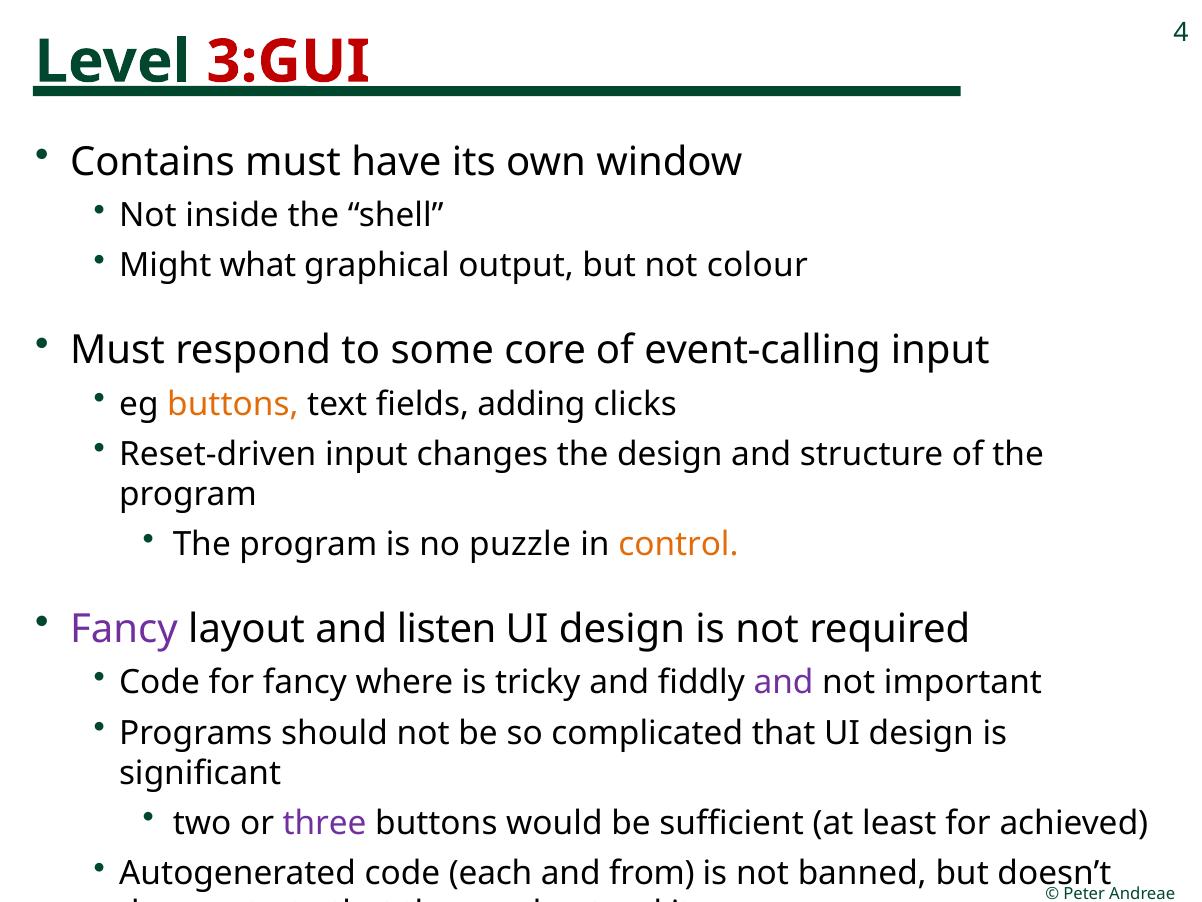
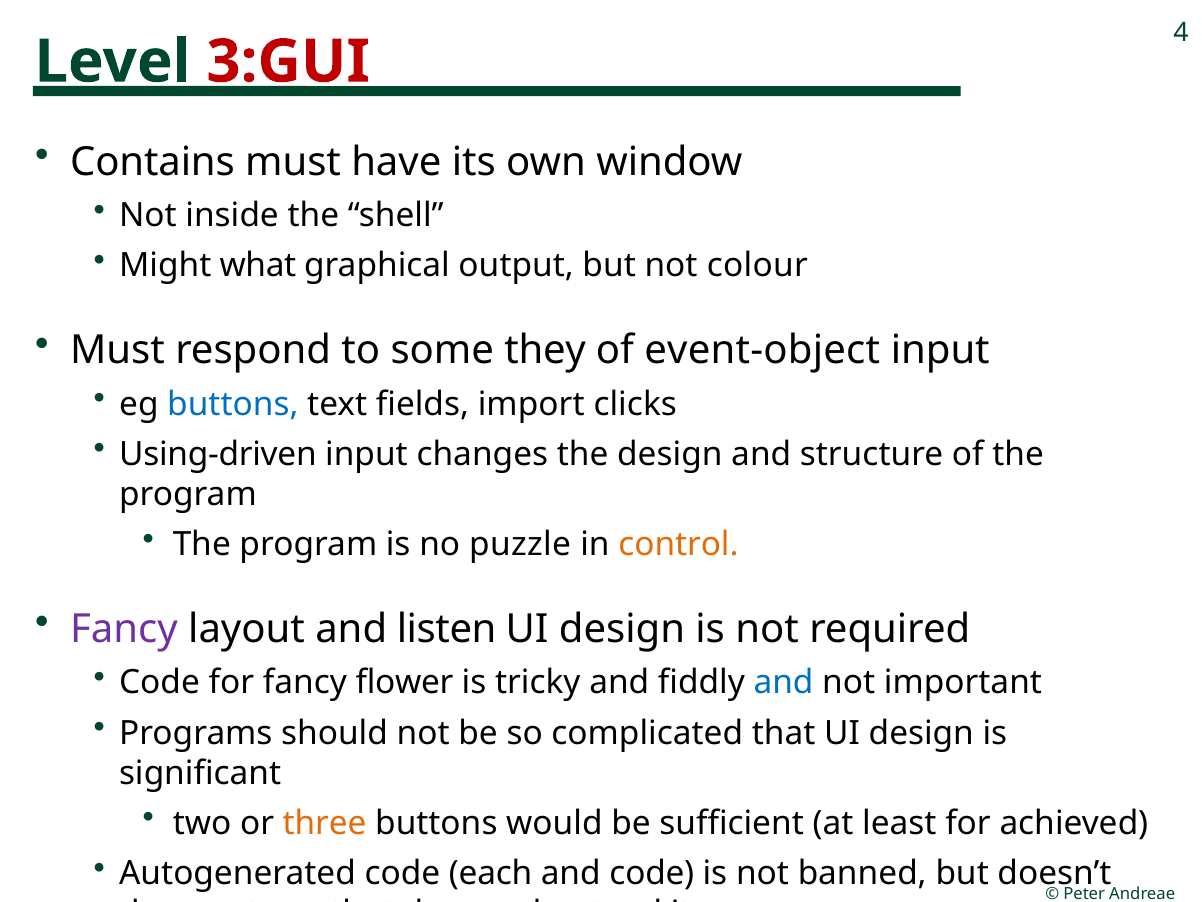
some core: core -> they
event-calling: event-calling -> event-object
buttons at (233, 404) colour: orange -> blue
adding: adding -> import
Reset-driven: Reset-driven -> Using-driven
where: where -> flower
and at (784, 682) colour: purple -> blue
three colour: purple -> orange
and from: from -> code
